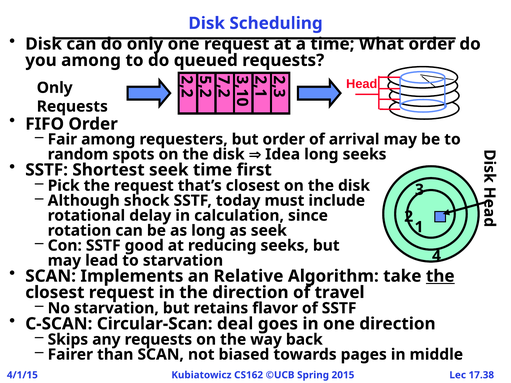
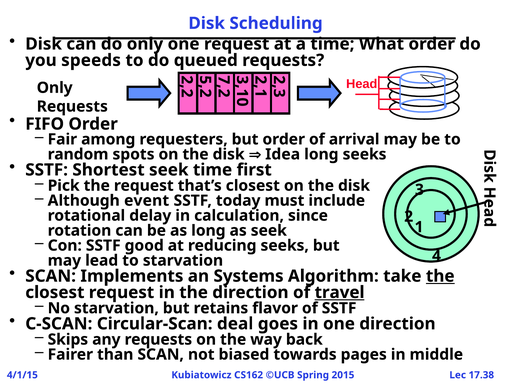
you among: among -> speeds
shock: shock -> event
Relative: Relative -> Systems
travel underline: none -> present
